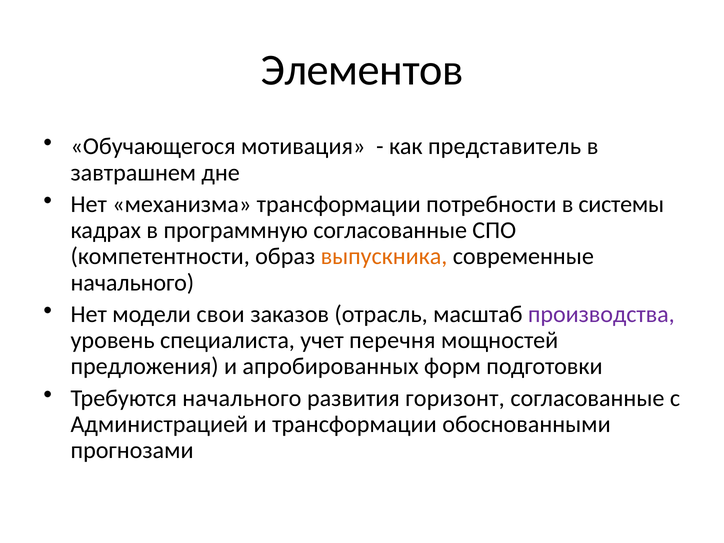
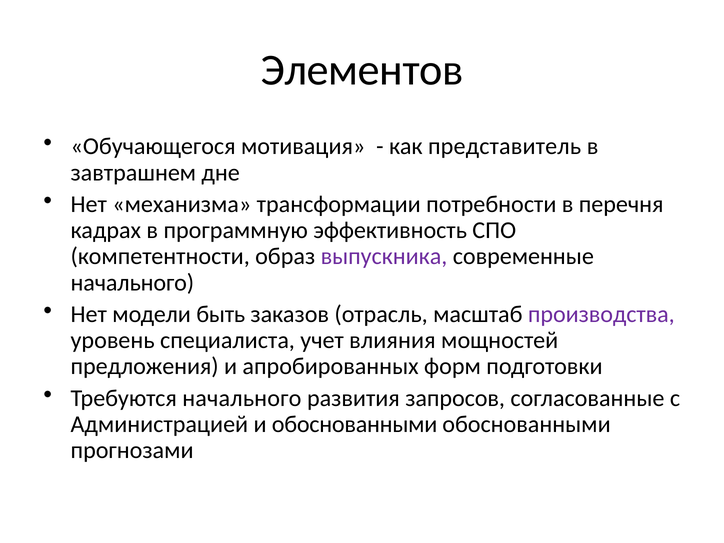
системы: системы -> перечня
программную согласованные: согласованные -> эффективность
выпускника colour: orange -> purple
свои: свои -> быть
перечня: перечня -> влияния
горизонт: горизонт -> запросов
и трансформации: трансформации -> обоснованными
